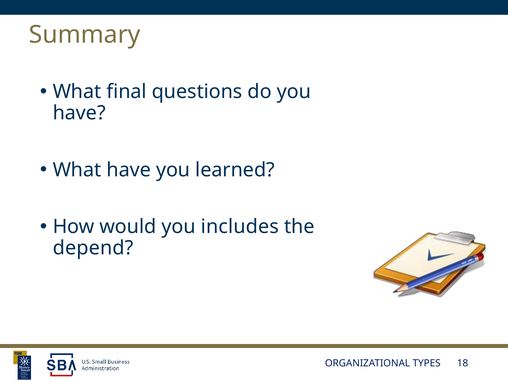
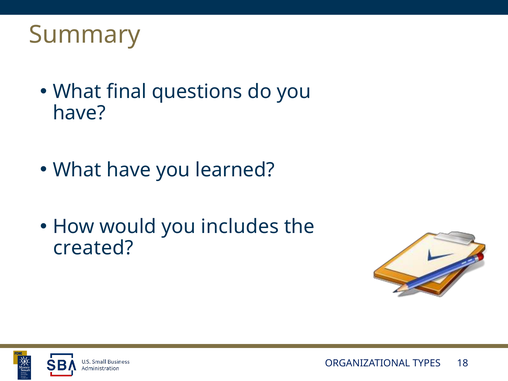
depend: depend -> created
